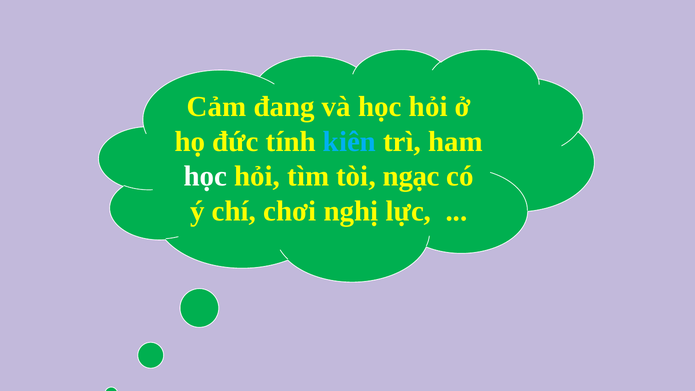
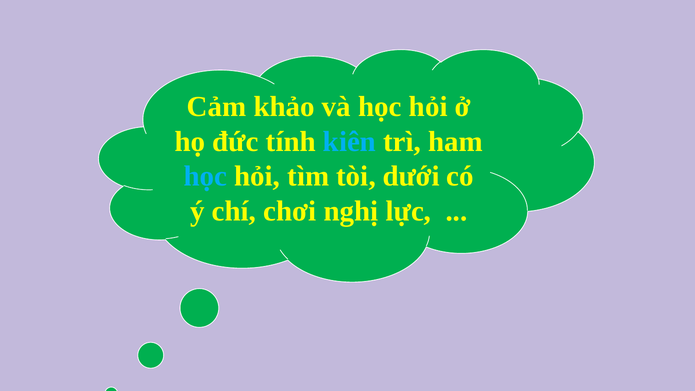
đang: đang -> khảo
học at (205, 176) colour: white -> light blue
ngạc: ngạc -> dưới
